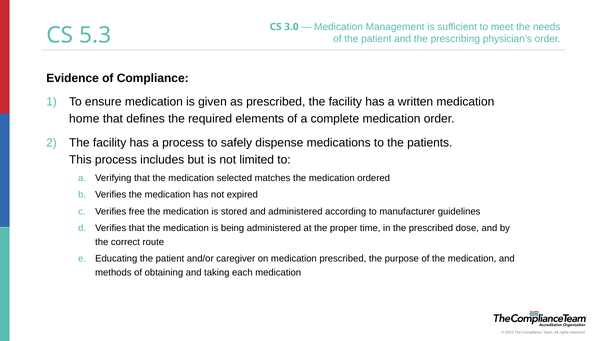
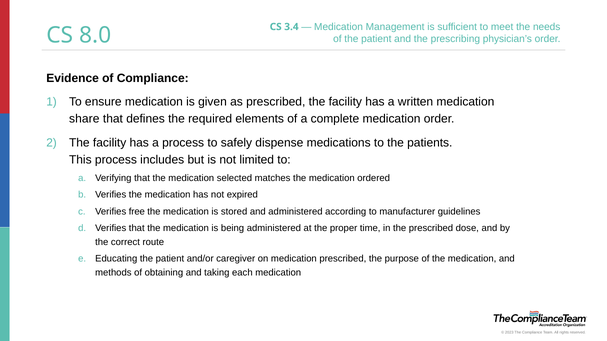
3.0: 3.0 -> 3.4
5.3: 5.3 -> 8.0
home: home -> share
